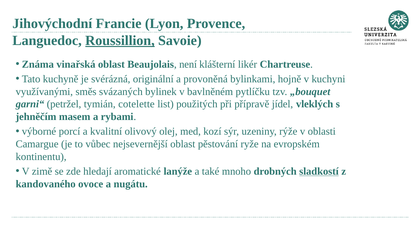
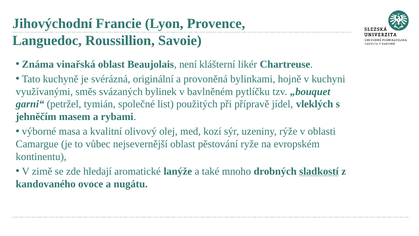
Roussillion underline: present -> none
cotelette: cotelette -> společné
porcí: porcí -> masa
